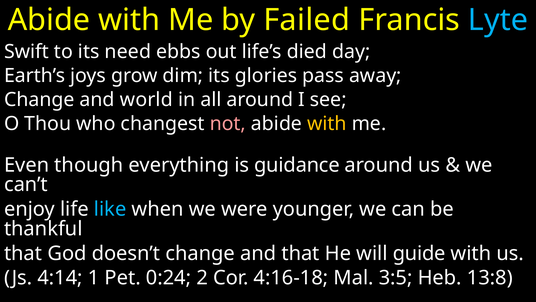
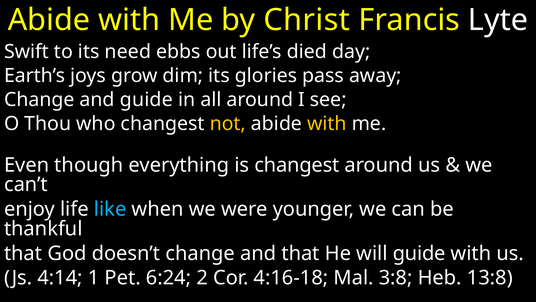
Failed: Failed -> Christ
Lyte colour: light blue -> white
and world: world -> guide
not colour: pink -> yellow
is guidance: guidance -> changest
0:24: 0:24 -> 6:24
3:5: 3:5 -> 3:8
